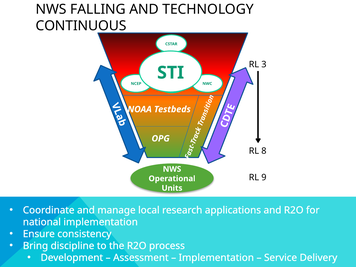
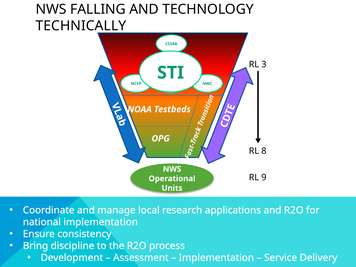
CONTINUOUS: CONTINUOUS -> TECHNICALLY
